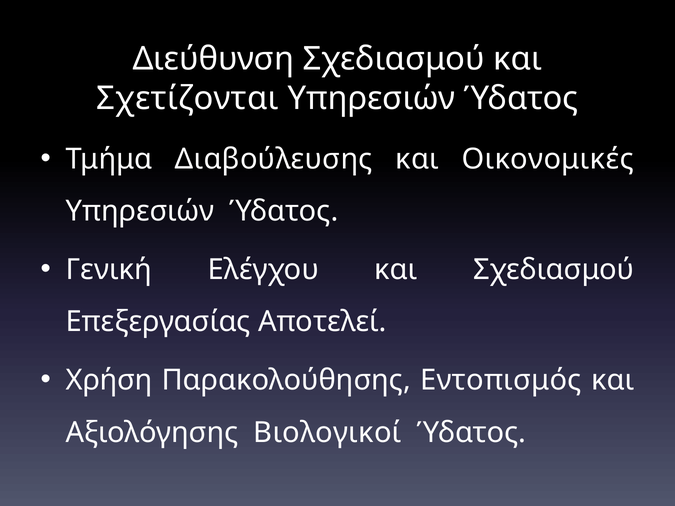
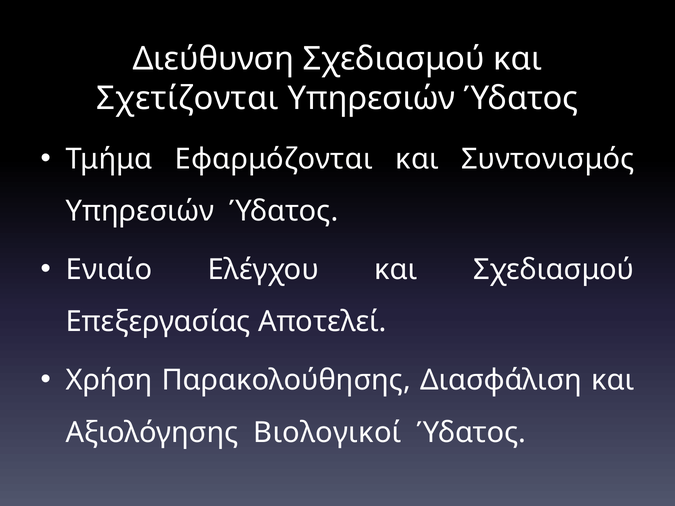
Διαβούλευσης: Διαβούλευσης -> Εφαρμόζονται
Οικονομικές: Οικονομικές -> Συντονισμός
Γενική: Γενική -> Ενιαίο
Εντοπισμός: Εντοπισμός -> Διασφάλιση
